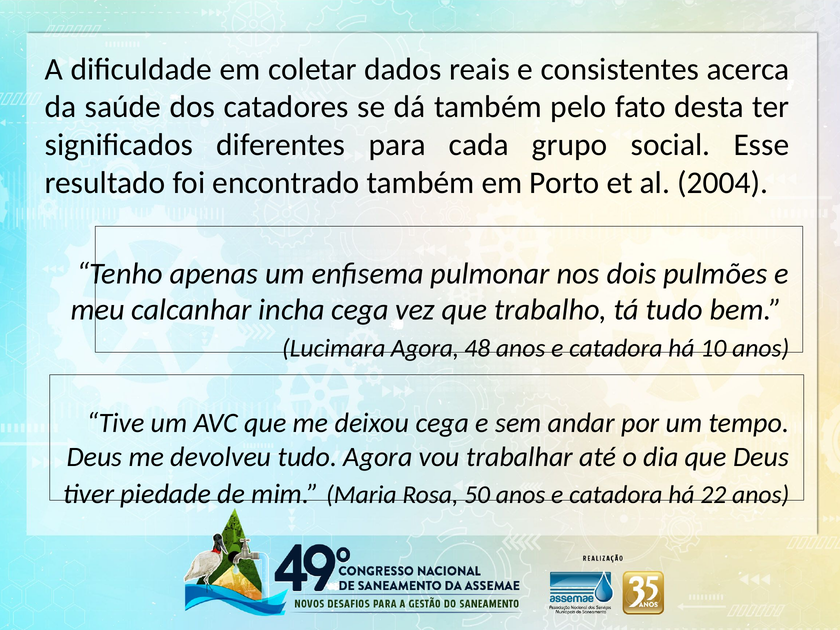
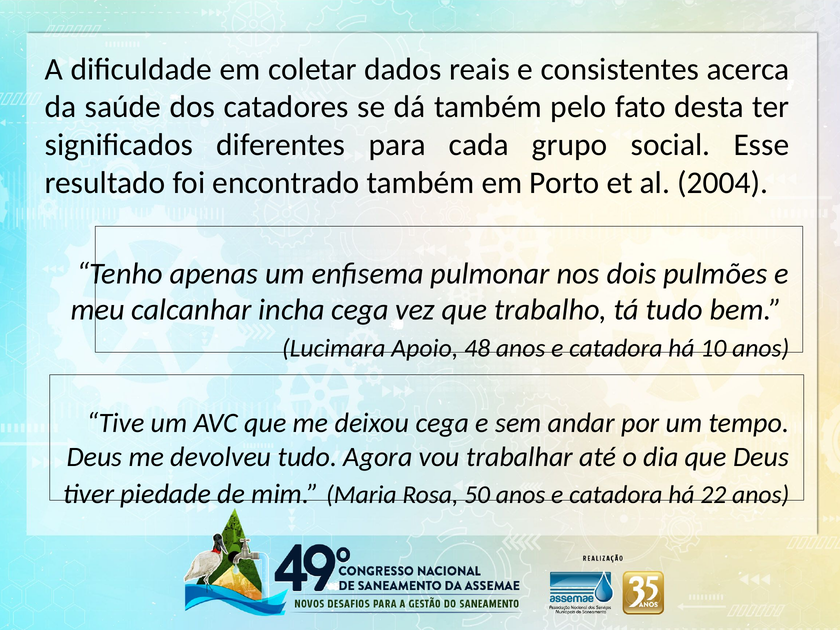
Lucimara Agora: Agora -> Apoio
